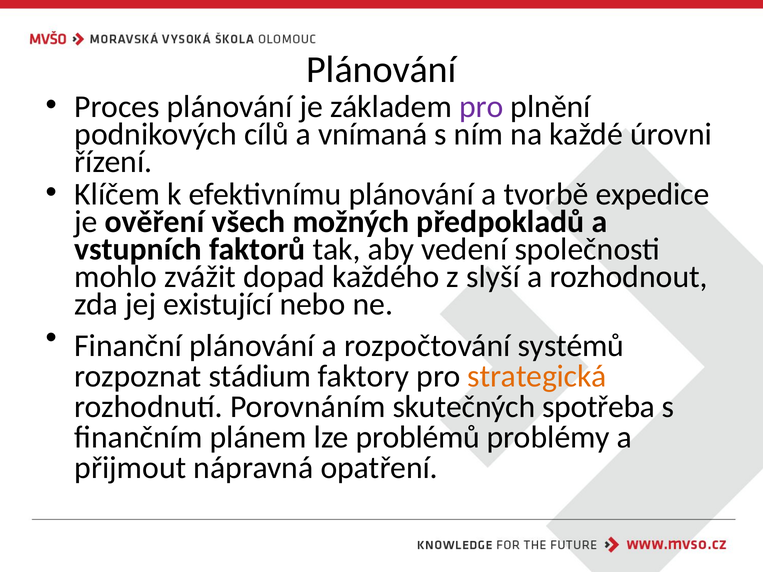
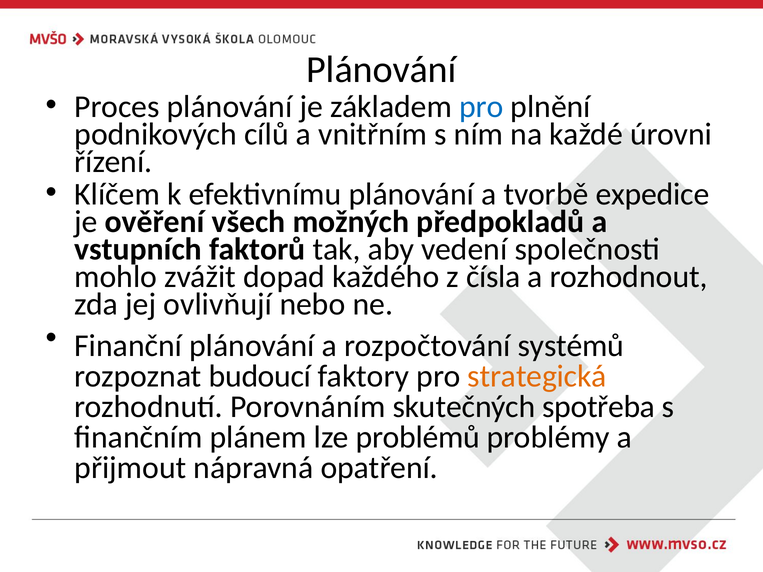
pro at (481, 107) colour: purple -> blue
vnímaná: vnímaná -> vnitřním
slyší: slyší -> čísla
existující: existující -> ovlivňují
stádium: stádium -> budoucí
